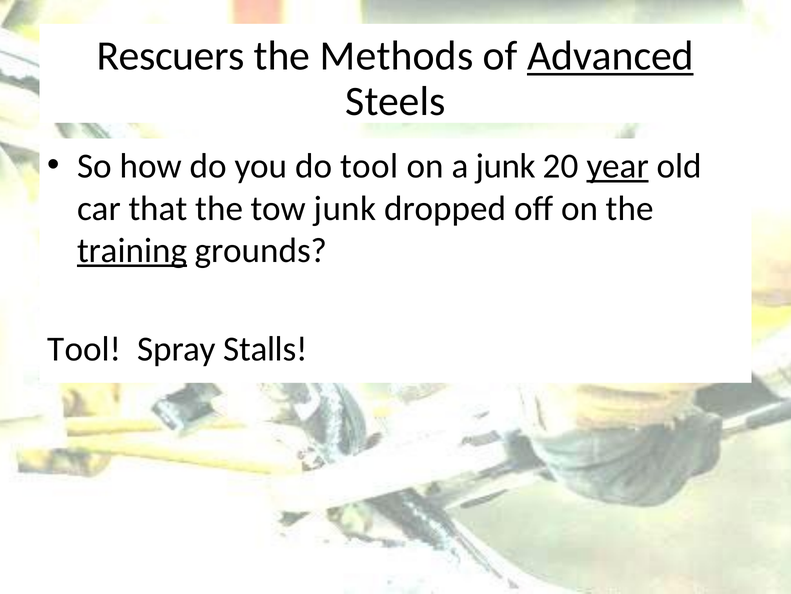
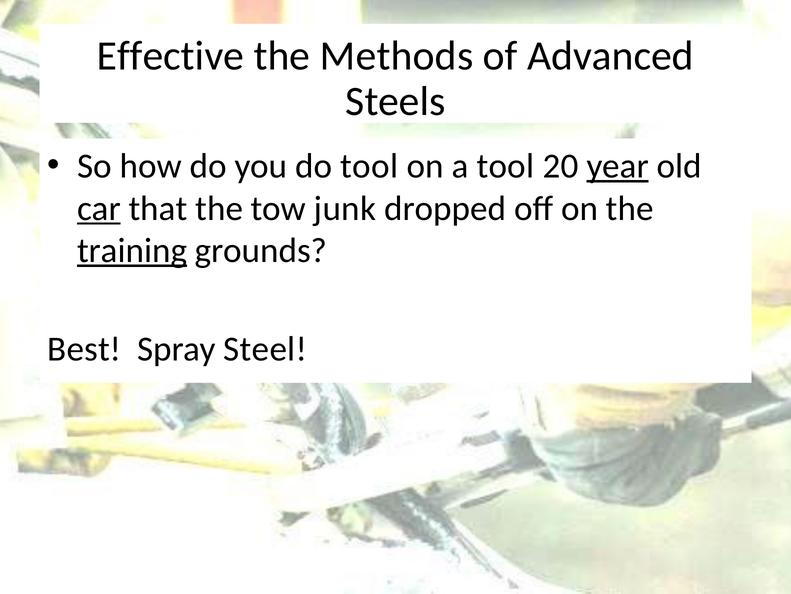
Rescuers: Rescuers -> Effective
Advanced underline: present -> none
a junk: junk -> tool
car underline: none -> present
Tool at (84, 349): Tool -> Best
Stalls: Stalls -> Steel
